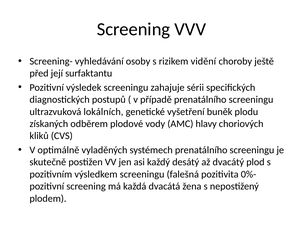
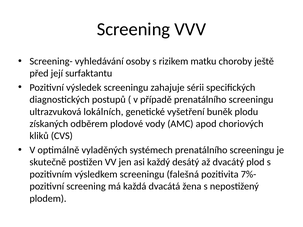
vidění: vidění -> matku
hlavy: hlavy -> apod
0%-: 0%- -> 7%-
